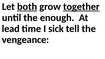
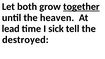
both underline: present -> none
enough: enough -> heaven
vengeance: vengeance -> destroyed
